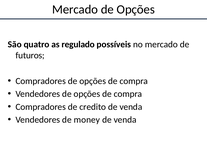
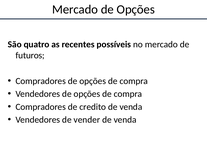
regulado: regulado -> recentes
money: money -> vender
